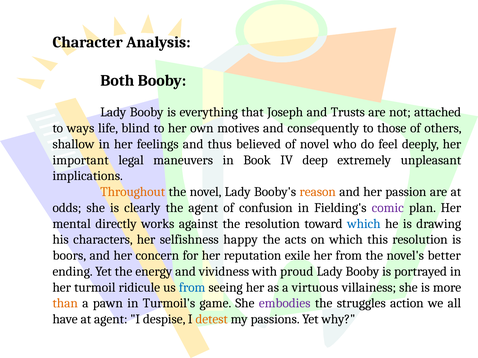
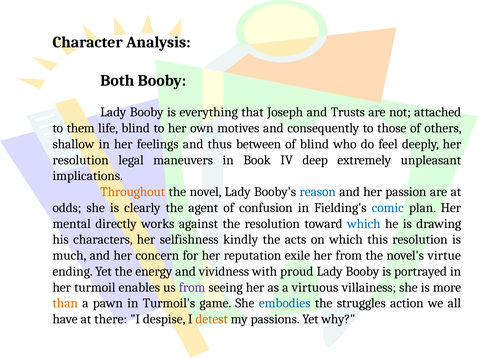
ways: ways -> them
believed: believed -> between
of novel: novel -> blind
important at (81, 160): important -> resolution
reason colour: orange -> blue
comic colour: purple -> blue
happy: happy -> kindly
boors: boors -> much
better: better -> virtue
ridicule: ridicule -> enables
from at (192, 288) colour: blue -> purple
embodies colour: purple -> blue
at agent: agent -> there
